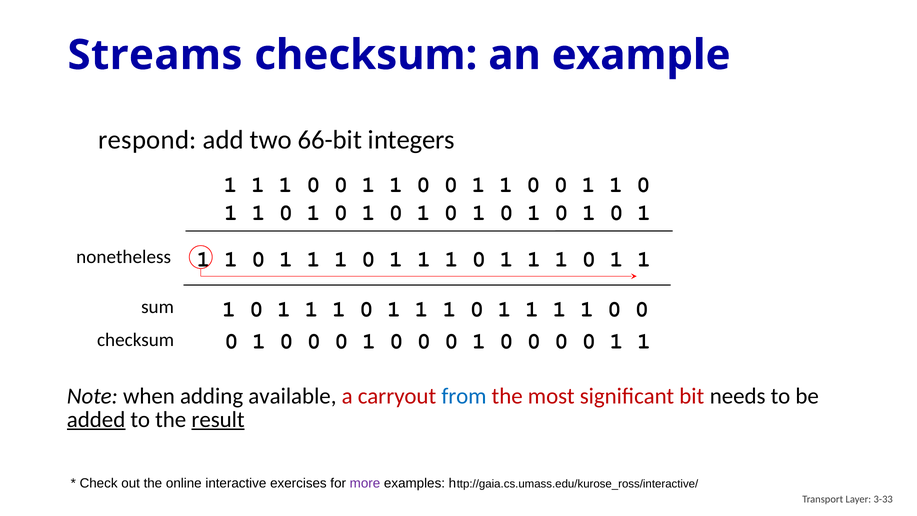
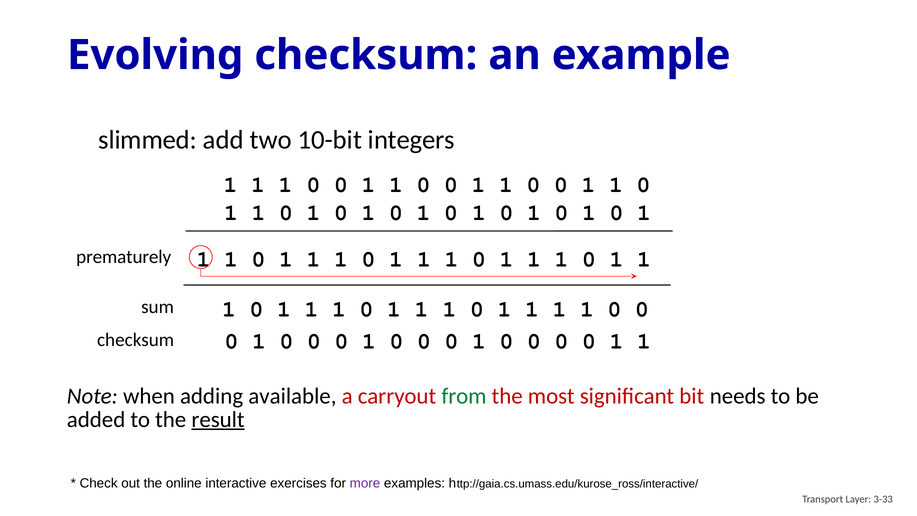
Streams: Streams -> Evolving
respond: respond -> slimmed
66-bit: 66-bit -> 10-bit
nonetheless: nonetheless -> prematurely
from colour: blue -> green
added underline: present -> none
